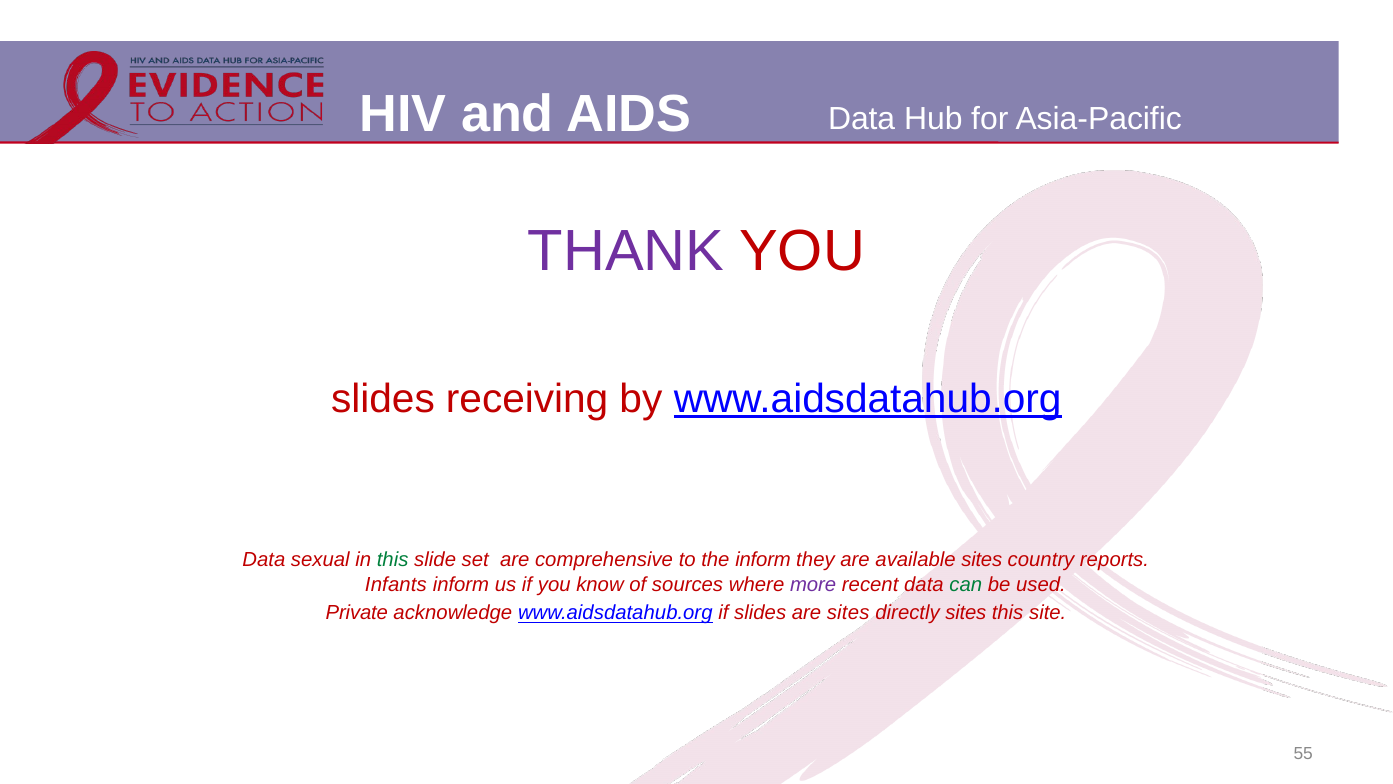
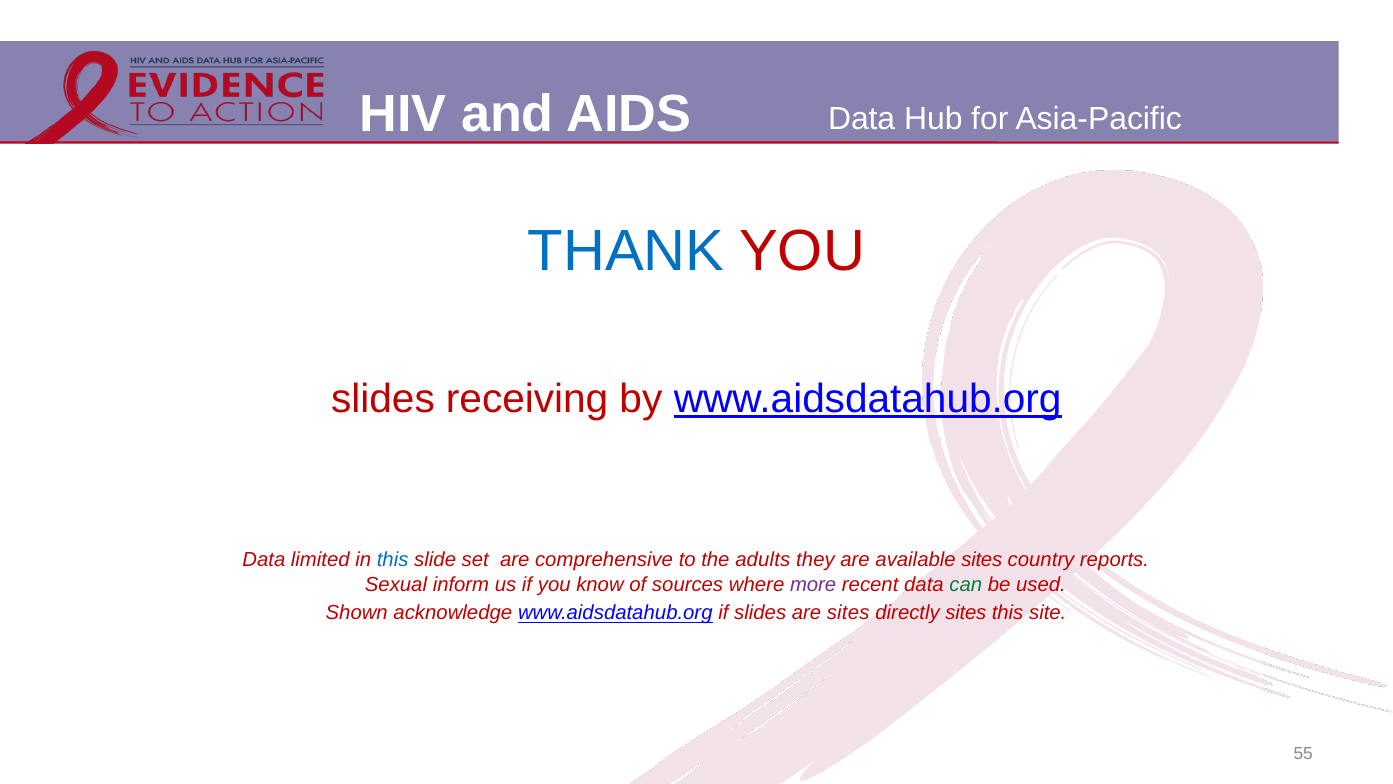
THANK colour: purple -> blue
sexual: sexual -> limited
this at (393, 560) colour: green -> blue
the inform: inform -> adults
Infants: Infants -> Sexual
Private: Private -> Shown
